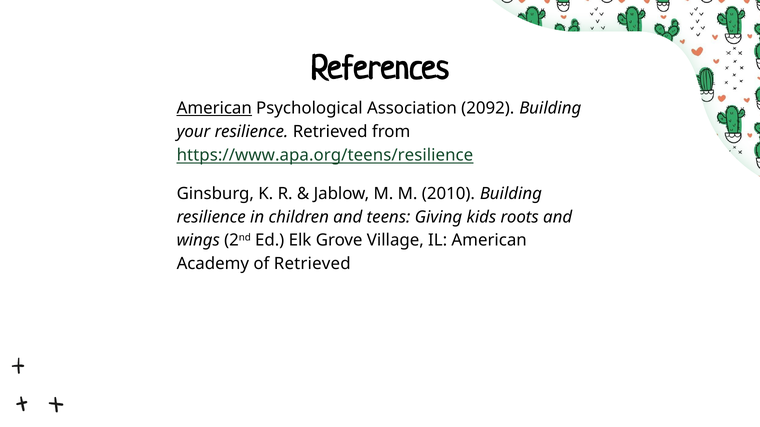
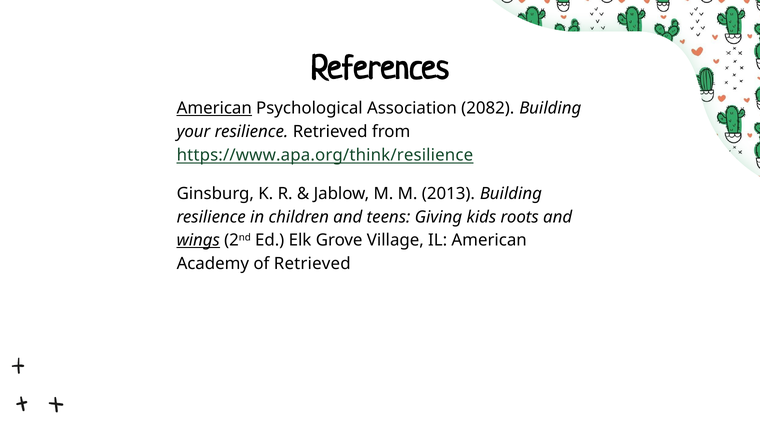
2092: 2092 -> 2082
https://www.apa.org/teens/resilience: https://www.apa.org/teens/resilience -> https://www.apa.org/think/resilience
2010: 2010 -> 2013
wings underline: none -> present
